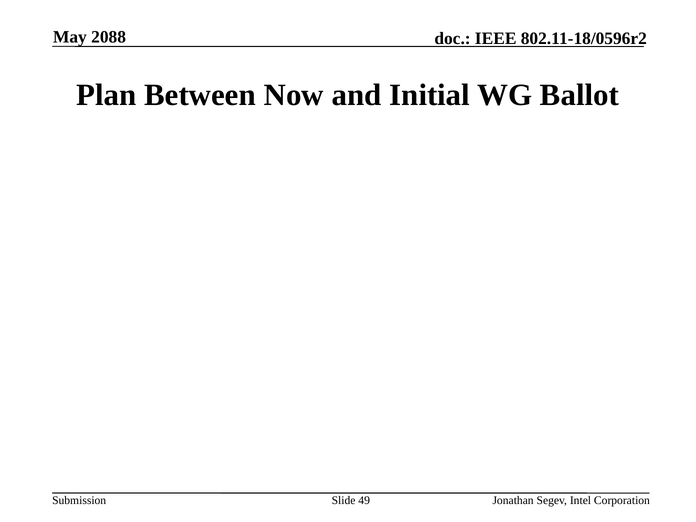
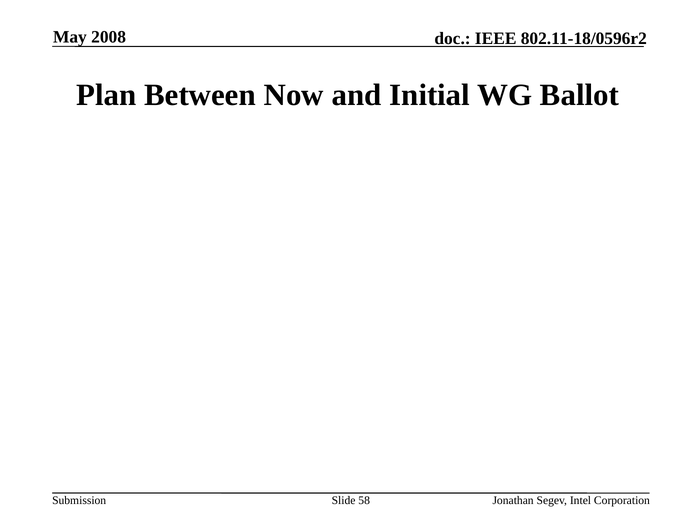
2088: 2088 -> 2008
49: 49 -> 58
